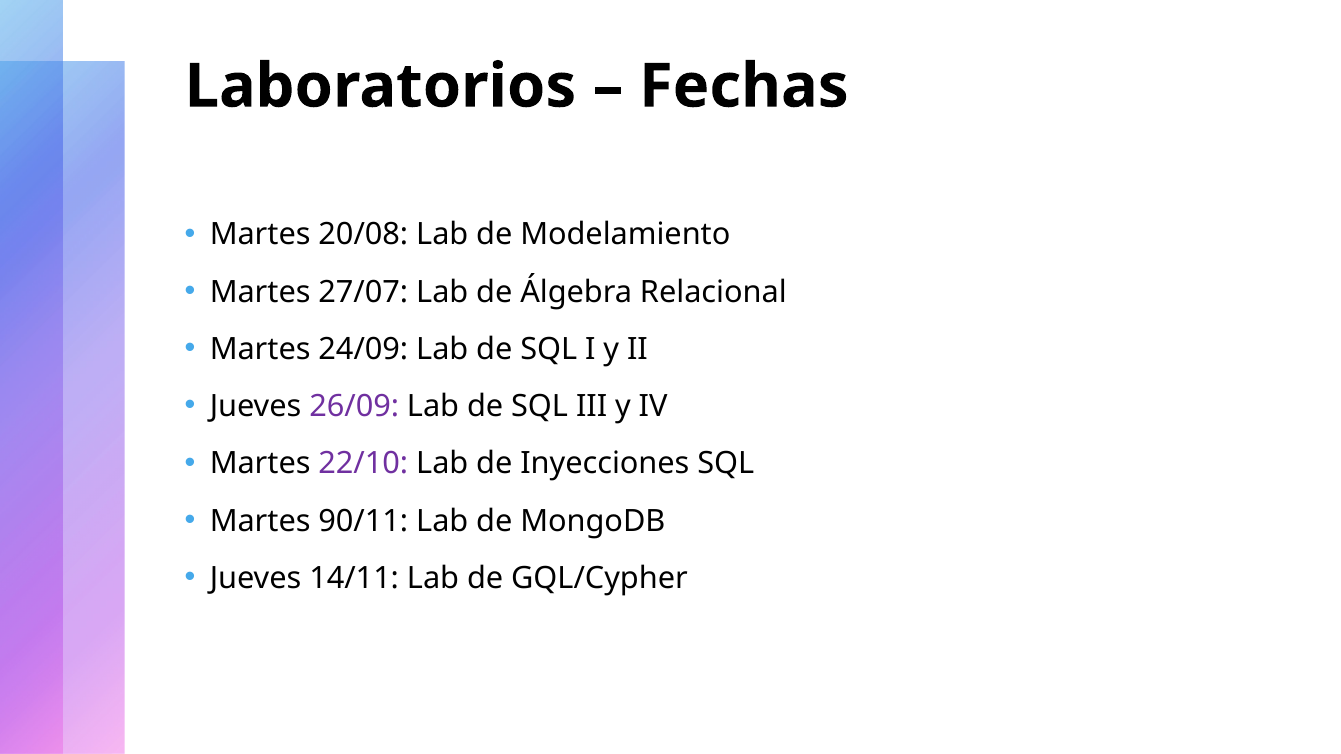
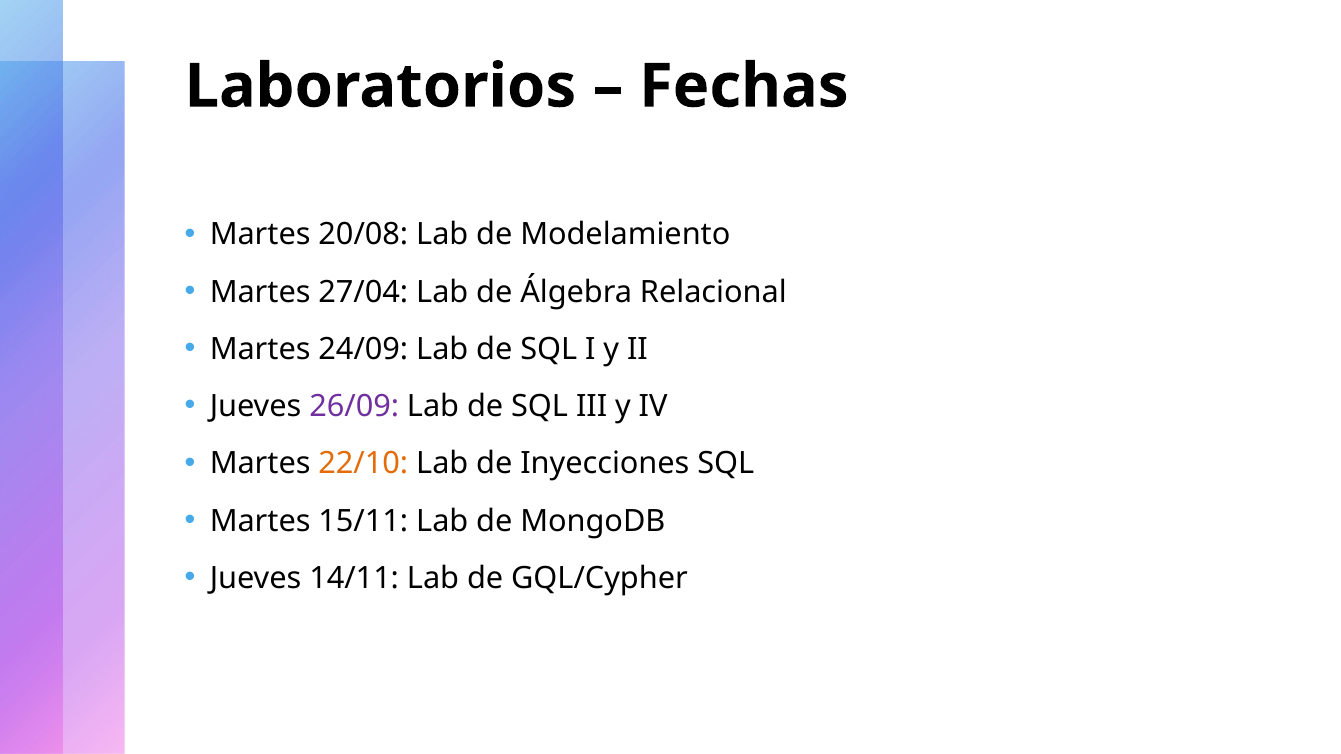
27/07: 27/07 -> 27/04
22/10 colour: purple -> orange
90/11: 90/11 -> 15/11
